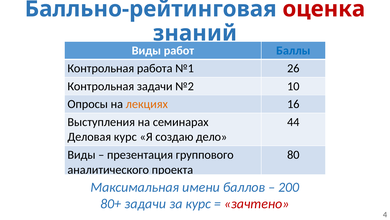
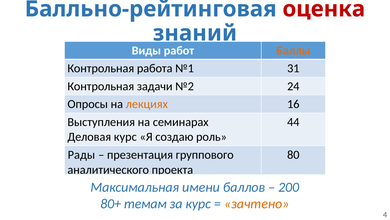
Баллы colour: blue -> orange
26: 26 -> 31
10: 10 -> 24
дело: дело -> роль
Виды at (81, 154): Виды -> Рады
80+ задачи: задачи -> темам
зачтено colour: red -> orange
